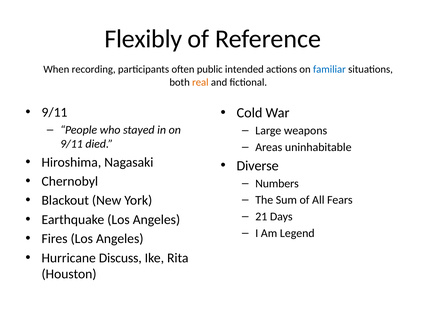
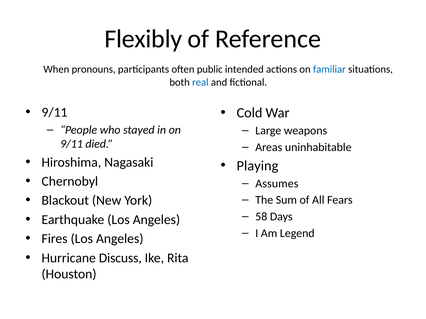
recording: recording -> pronouns
real colour: orange -> blue
Diverse: Diverse -> Playing
Numbers: Numbers -> Assumes
21: 21 -> 58
